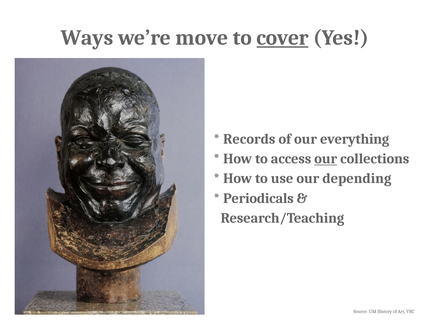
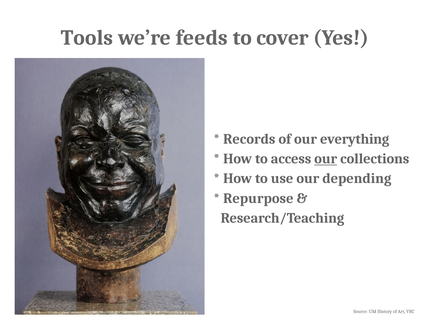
Ways: Ways -> Tools
move: move -> feeds
cover underline: present -> none
Periodicals: Periodicals -> Repurpose
